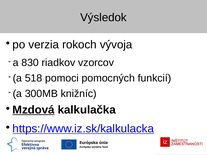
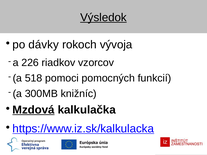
Výsledok underline: none -> present
verzia: verzia -> dávky
830: 830 -> 226
